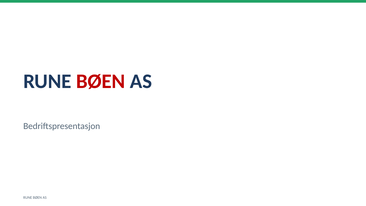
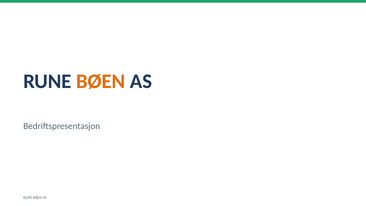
BØEN at (101, 81) colour: red -> orange
